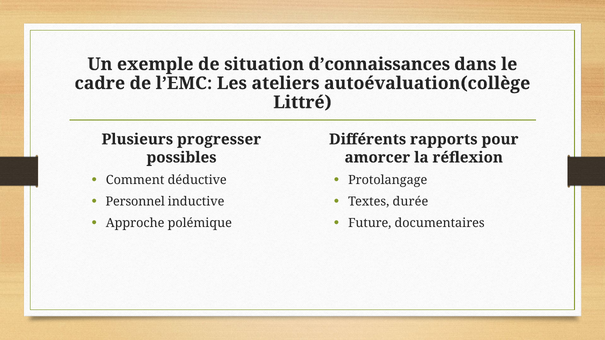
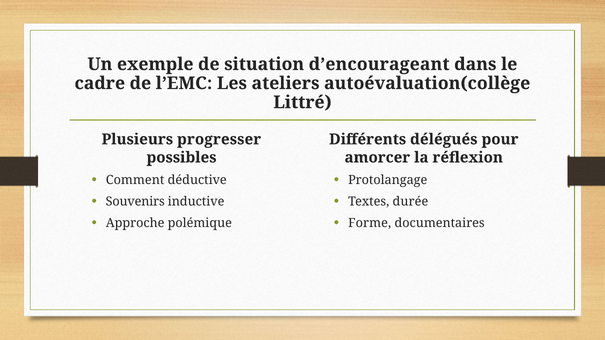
d’connaissances: d’connaissances -> d’encourageant
rapports: rapports -> délégués
Personnel: Personnel -> Souvenirs
Future: Future -> Forme
